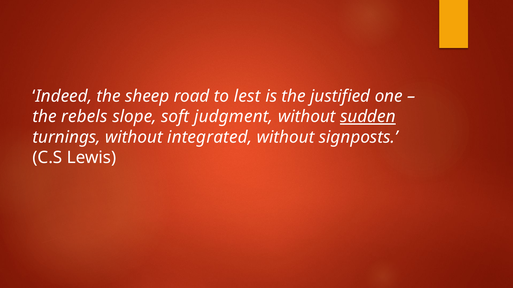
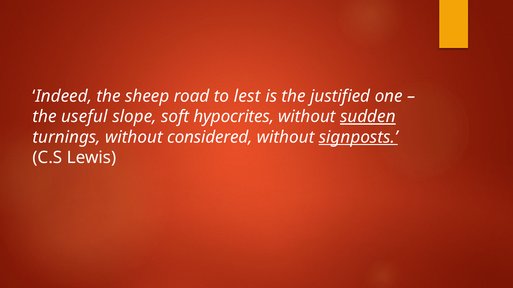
rebels: rebels -> useful
judgment: judgment -> hypocrites
integrated: integrated -> considered
signposts underline: none -> present
